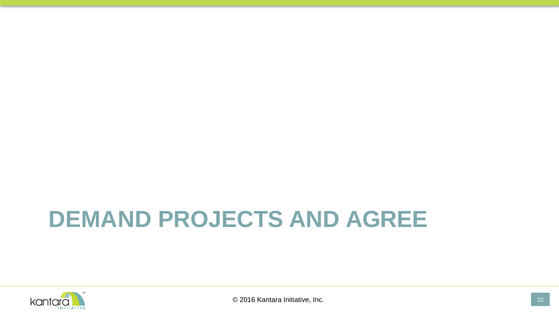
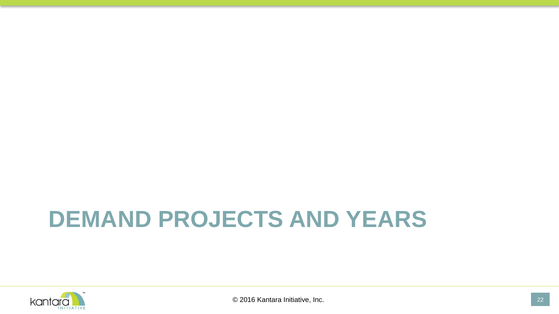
AGREE: AGREE -> YEARS
